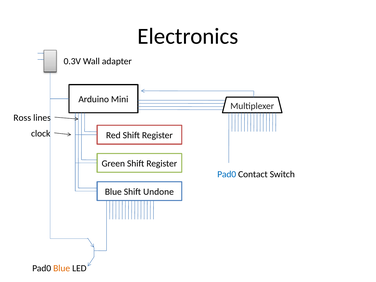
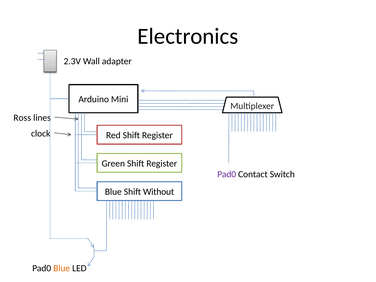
0.3V: 0.3V -> 2.3V
Pad0 at (227, 174) colour: blue -> purple
Undone: Undone -> Without
